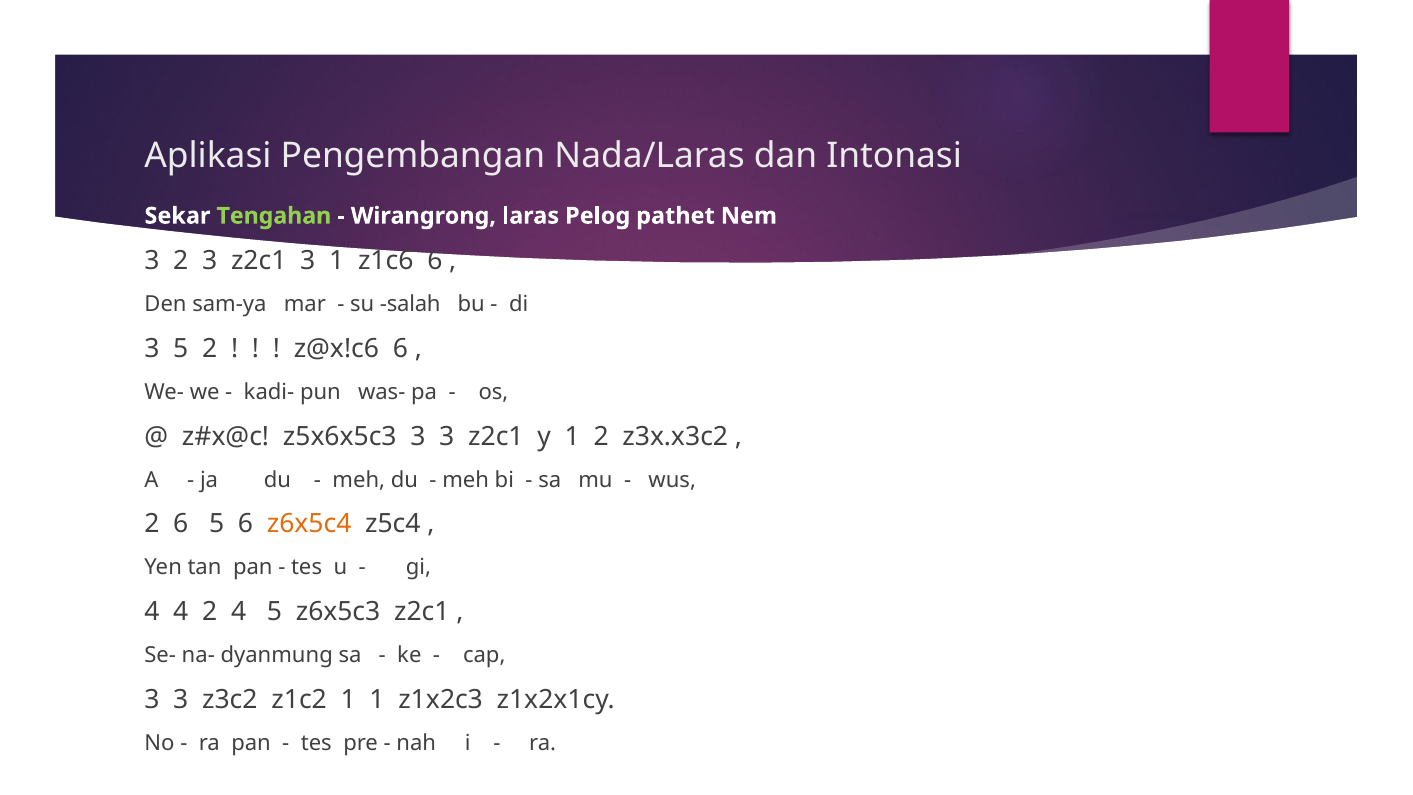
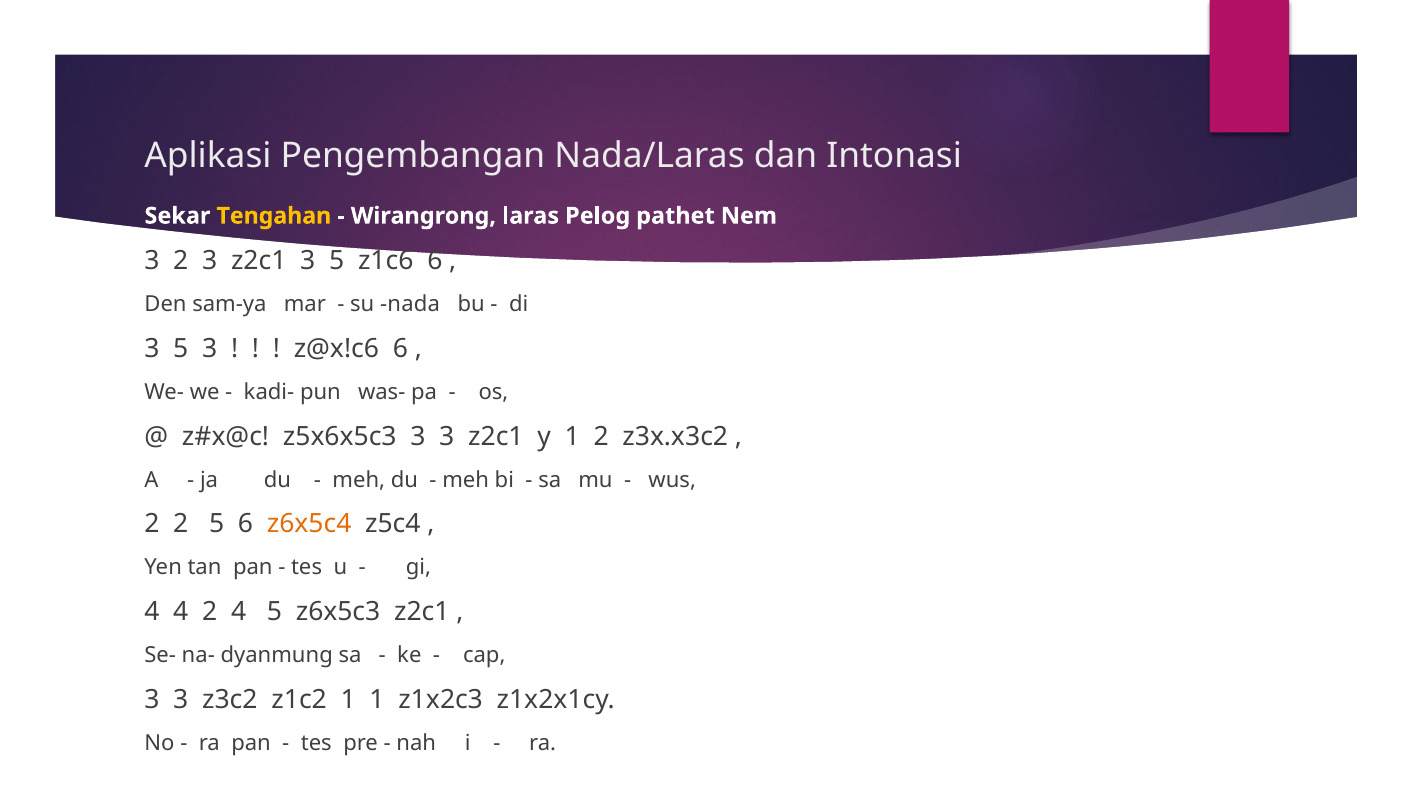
Tengahan colour: light green -> yellow
z2c1 3 1: 1 -> 5
salah: salah -> nada
5 2: 2 -> 3
2 6: 6 -> 2
